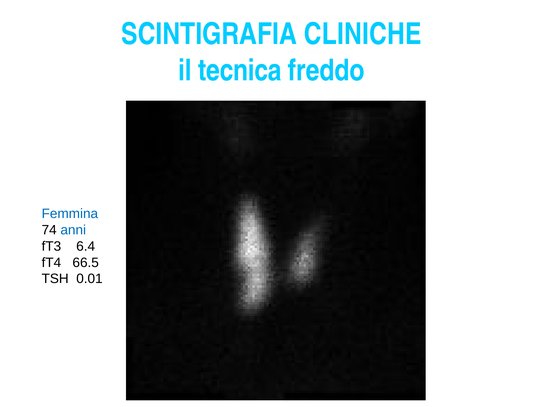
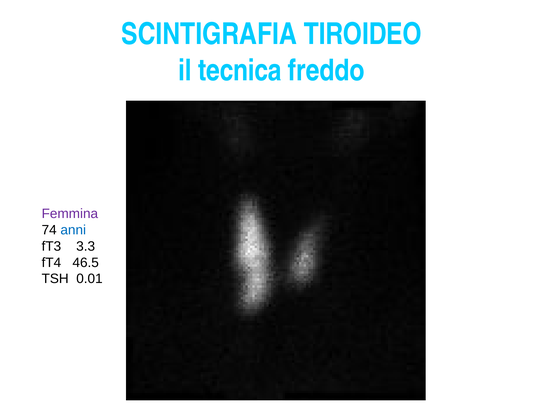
CLINICHE: CLINICHE -> TIROIDEO
Femmina colour: blue -> purple
6.4: 6.4 -> 3.3
66.5: 66.5 -> 46.5
